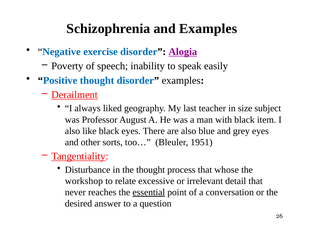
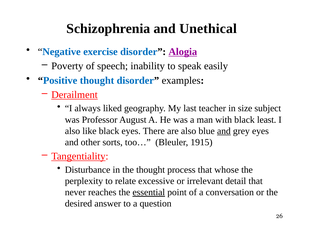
and Examples: Examples -> Unethical
item: item -> least
and at (224, 131) underline: none -> present
1951: 1951 -> 1915
workshop: workshop -> perplexity
